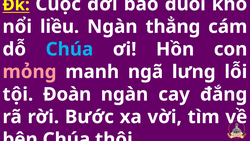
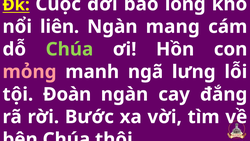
đuối: đuối -> lòng
liều: liều -> liên
thẳng: thẳng -> mang
Chúa at (69, 49) colour: light blue -> light green
